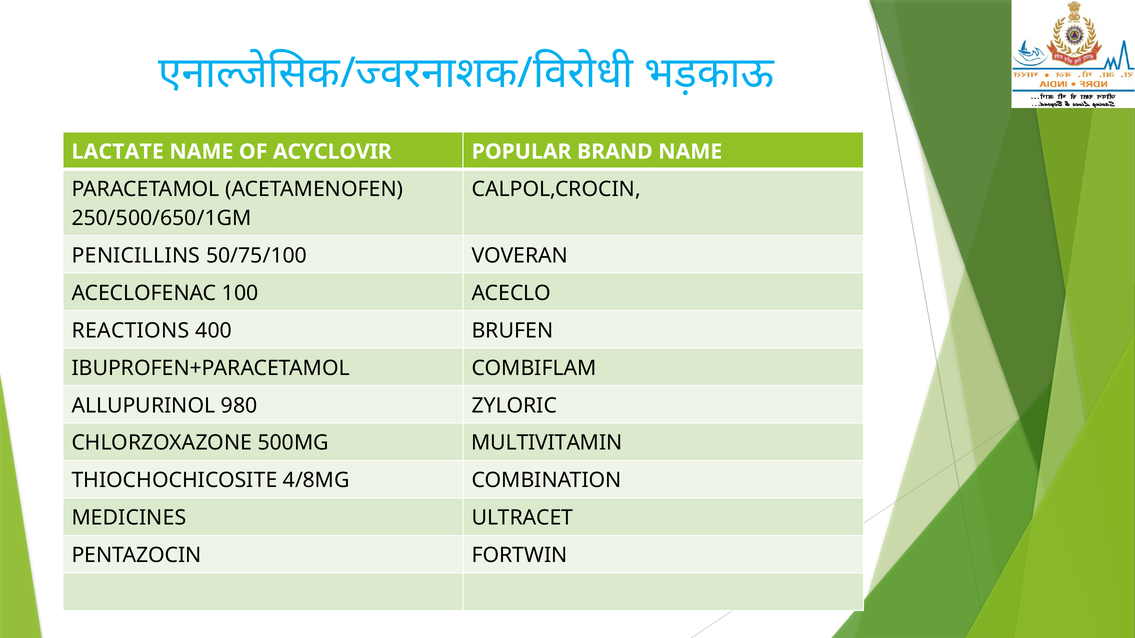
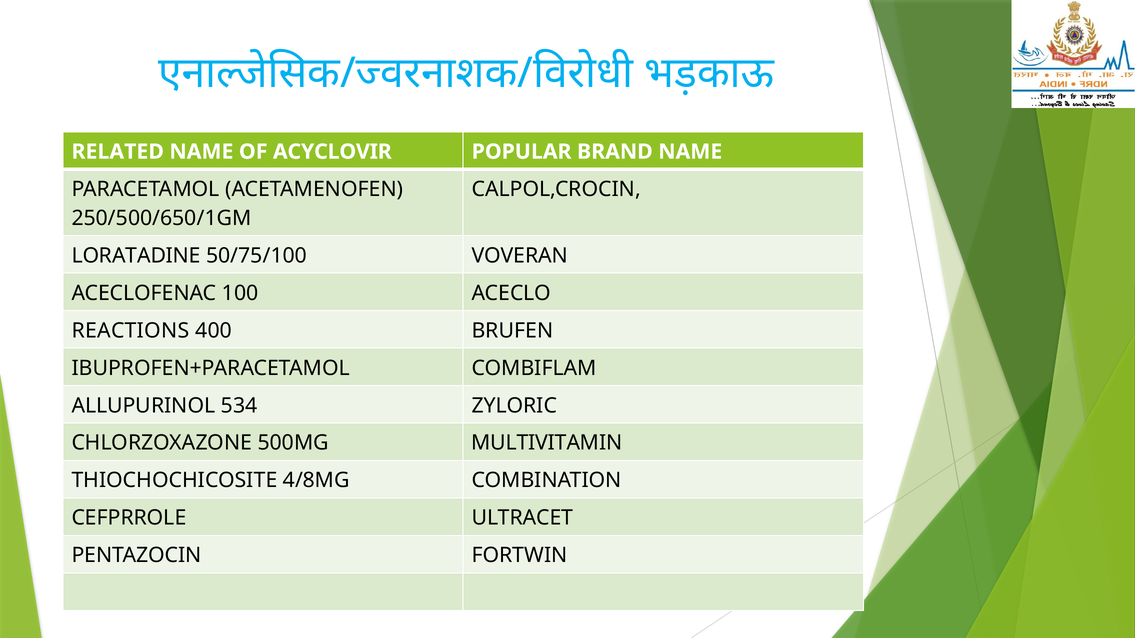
LACTATE: LACTATE -> RELATED
PENICILLINS: PENICILLINS -> LORATADINE
980: 980 -> 534
MEDICINES: MEDICINES -> CEFPRROLE
